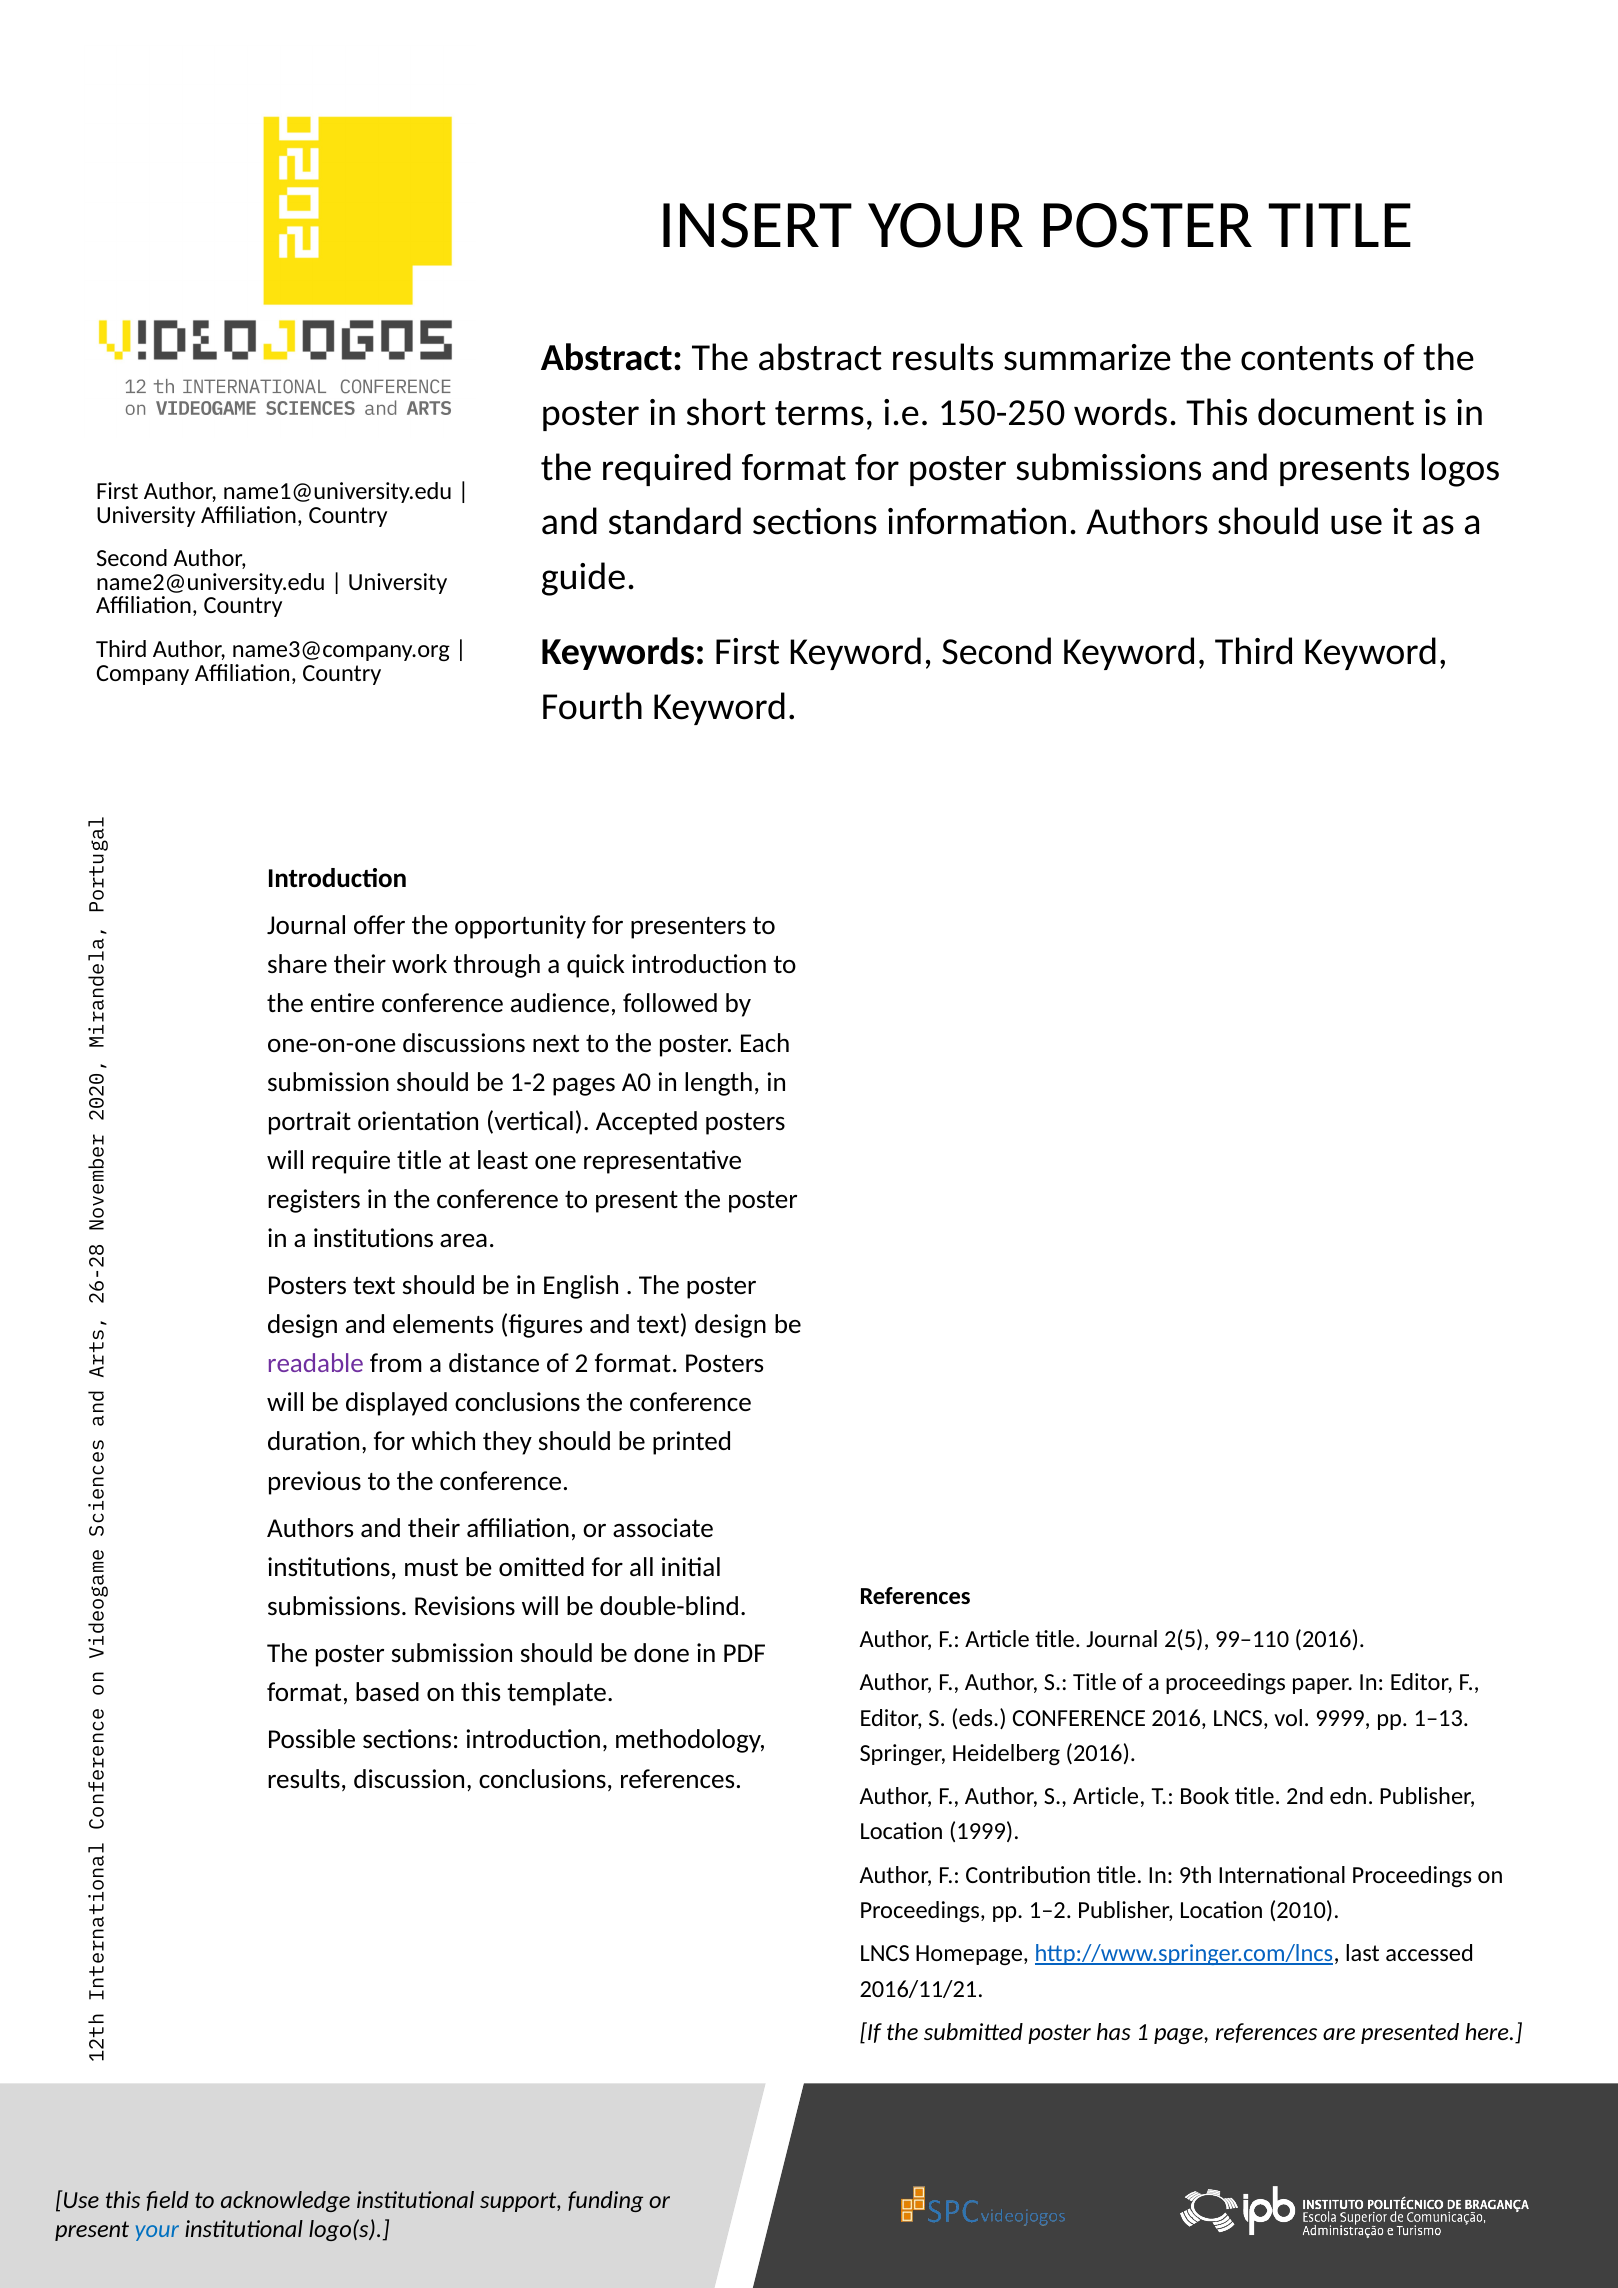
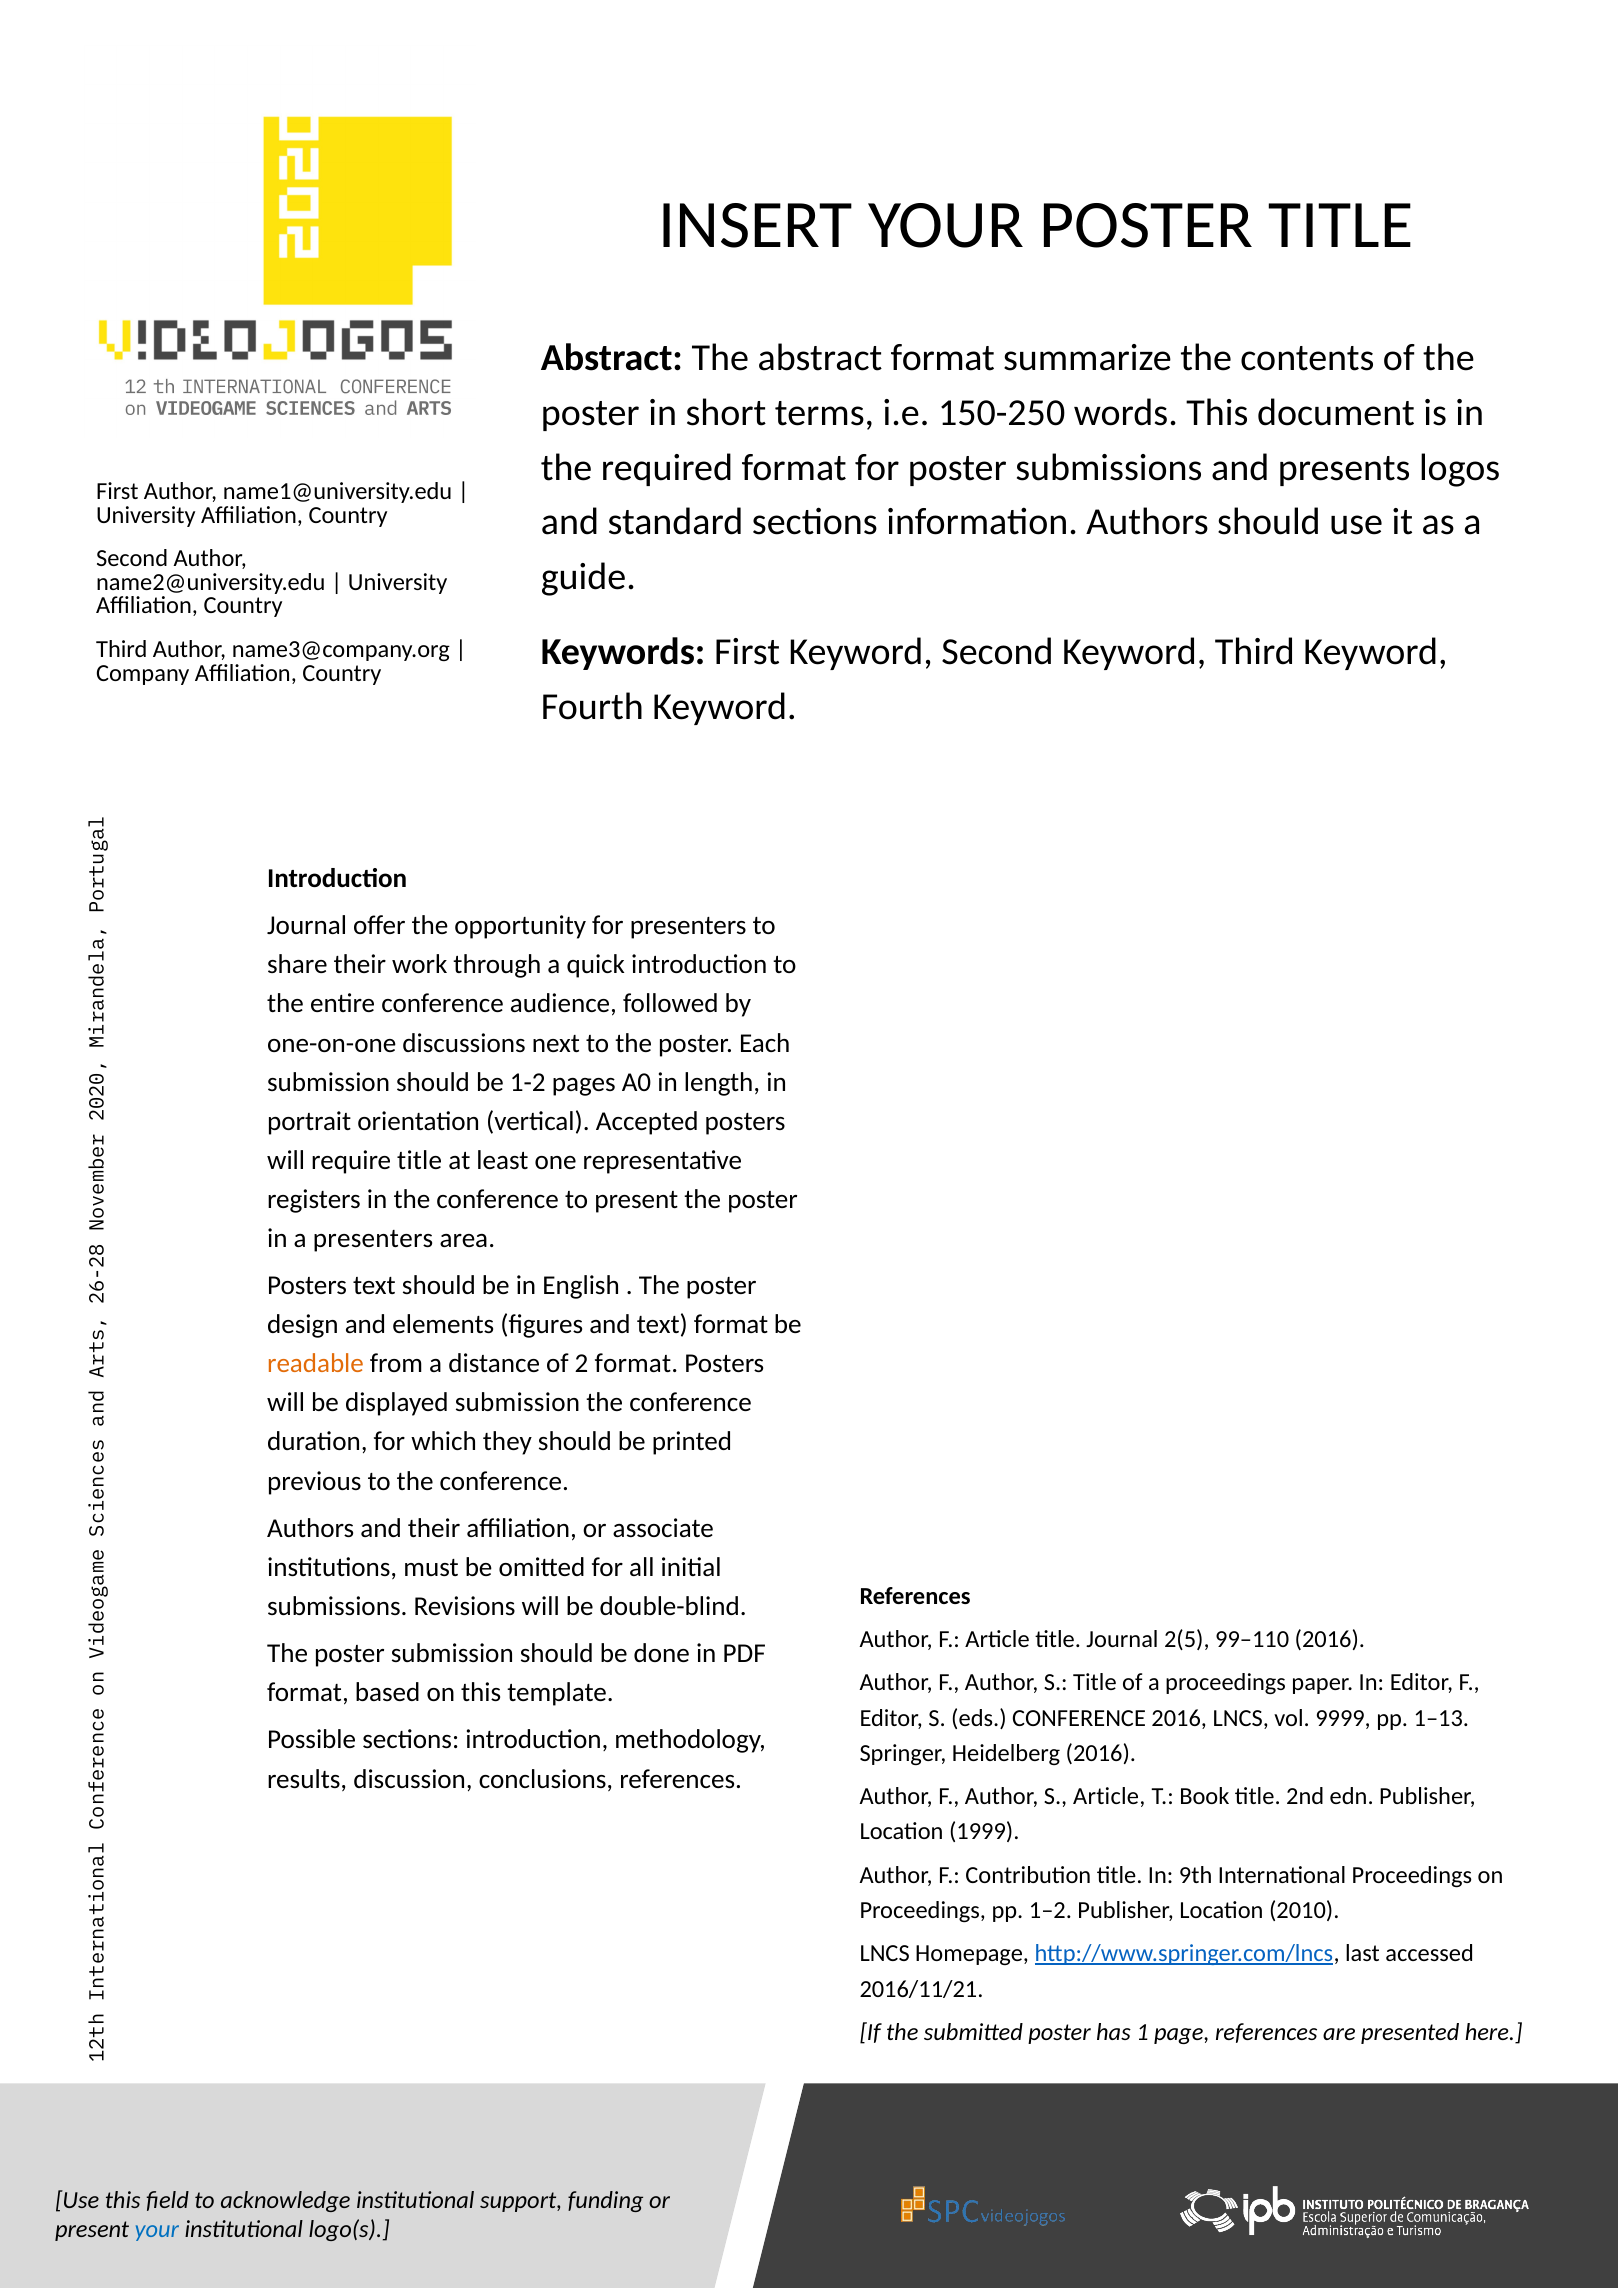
abstract results: results -> format
a institutions: institutions -> presenters
text design: design -> format
readable colour: purple -> orange
displayed conclusions: conclusions -> submission
